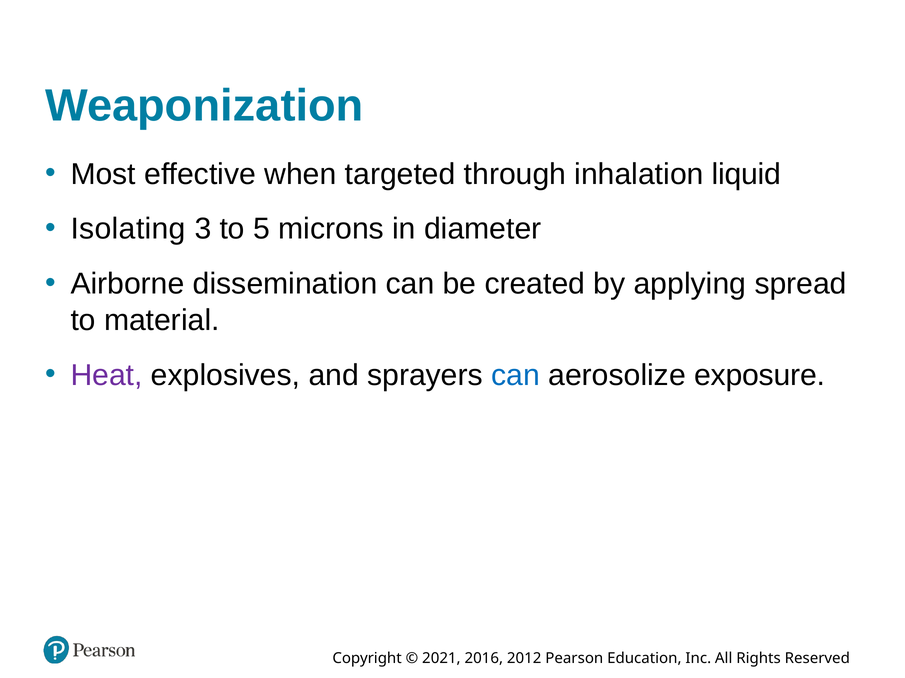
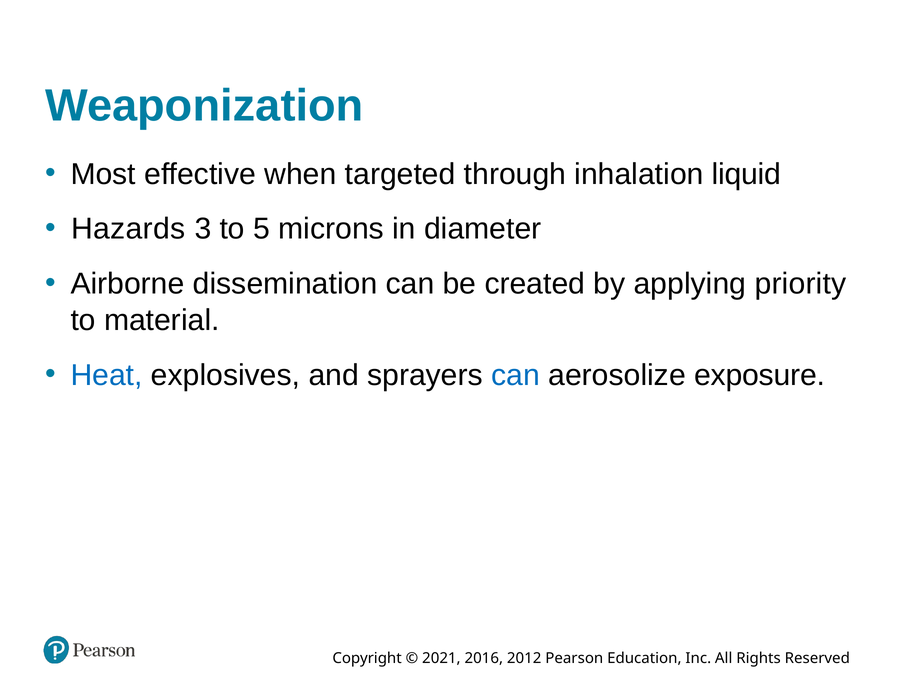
Isolating: Isolating -> Hazards
spread: spread -> priority
Heat colour: purple -> blue
